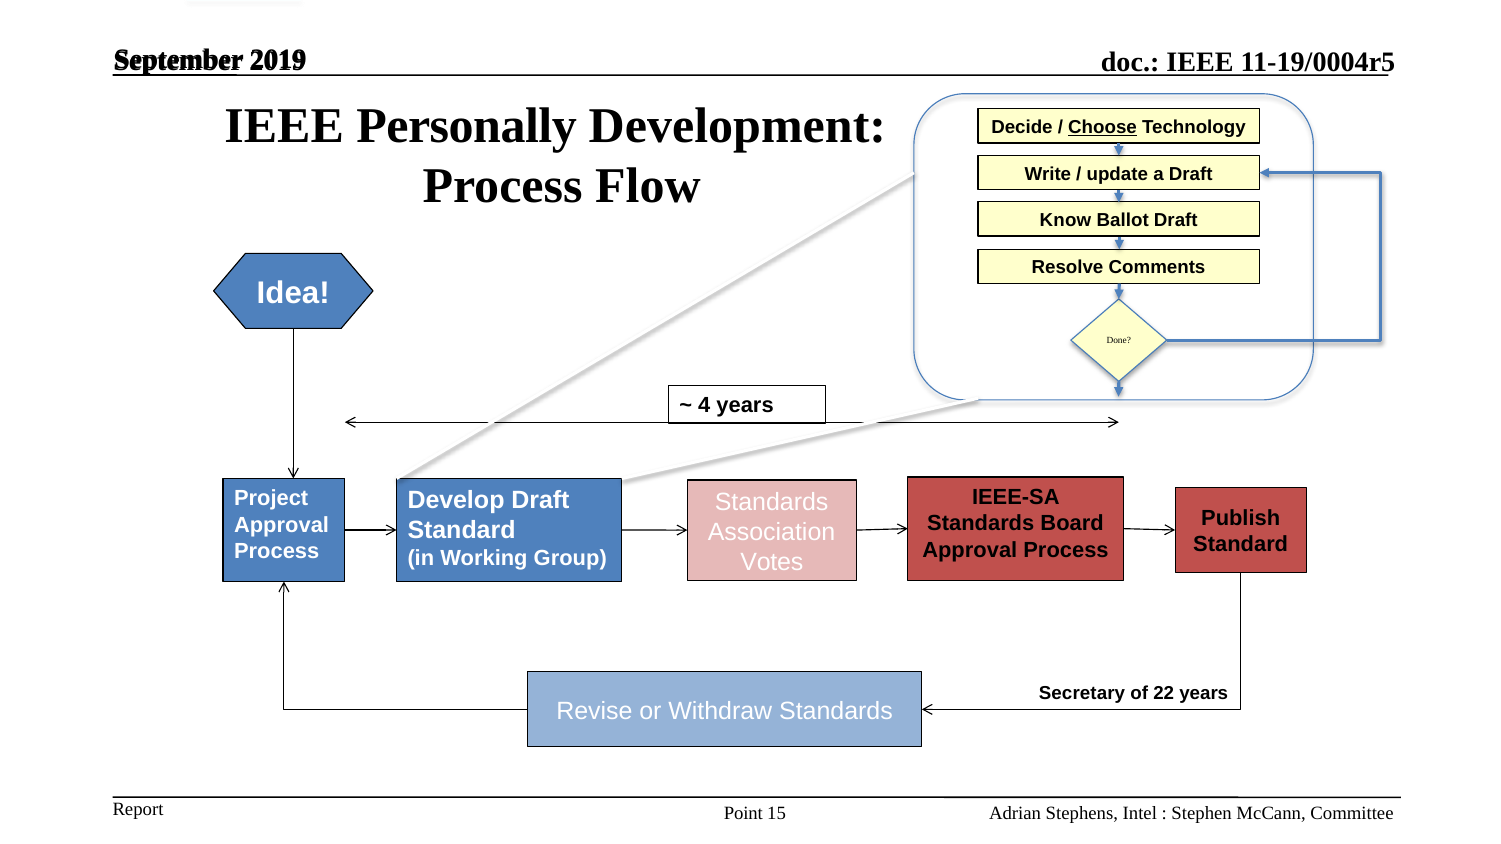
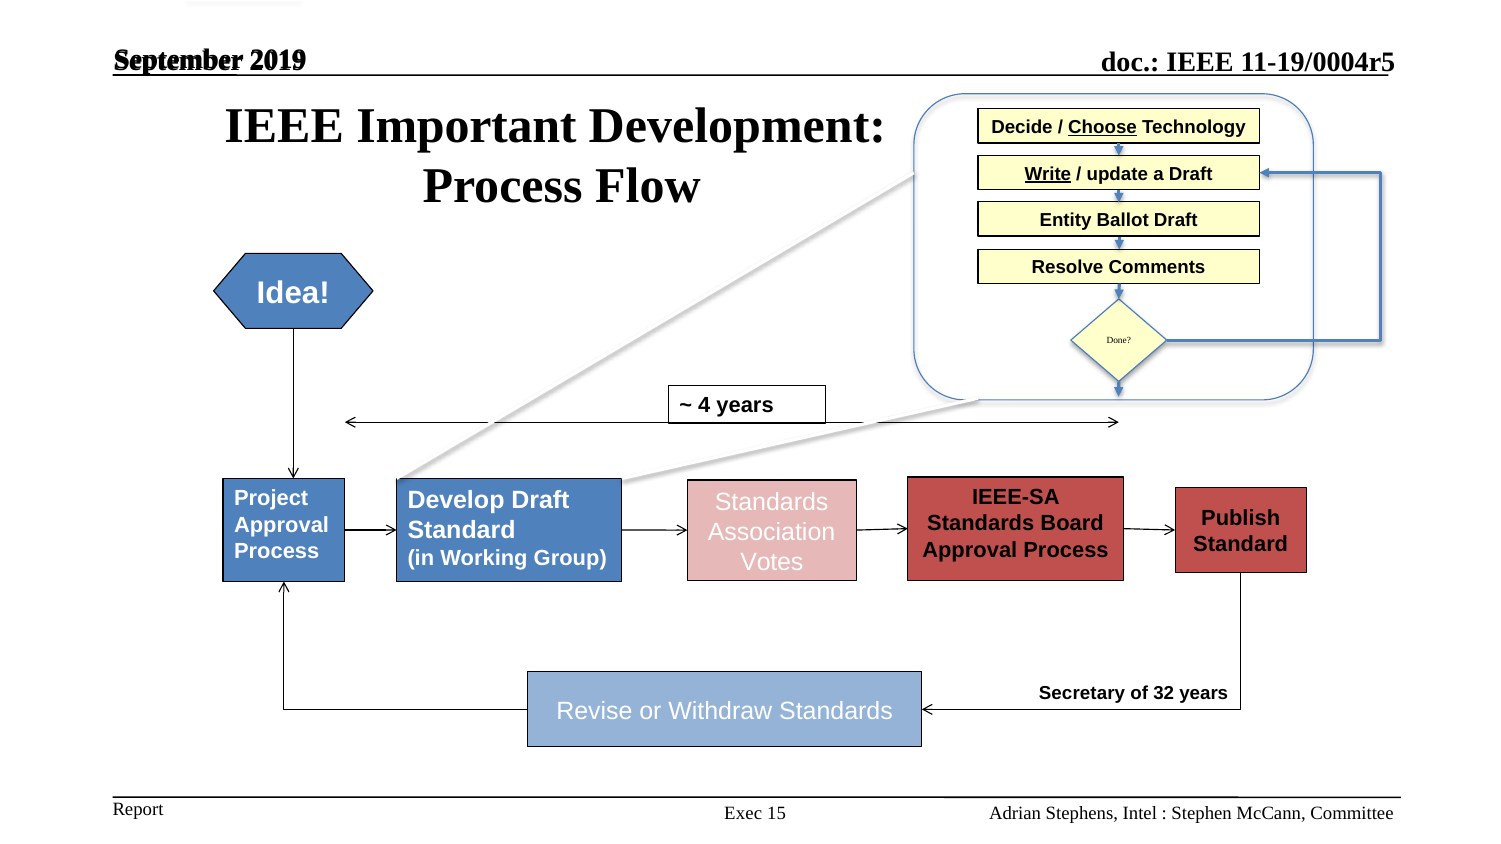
Personally: Personally -> Important
Write underline: none -> present
Know: Know -> Entity
22: 22 -> 32
Point: Point -> Exec
